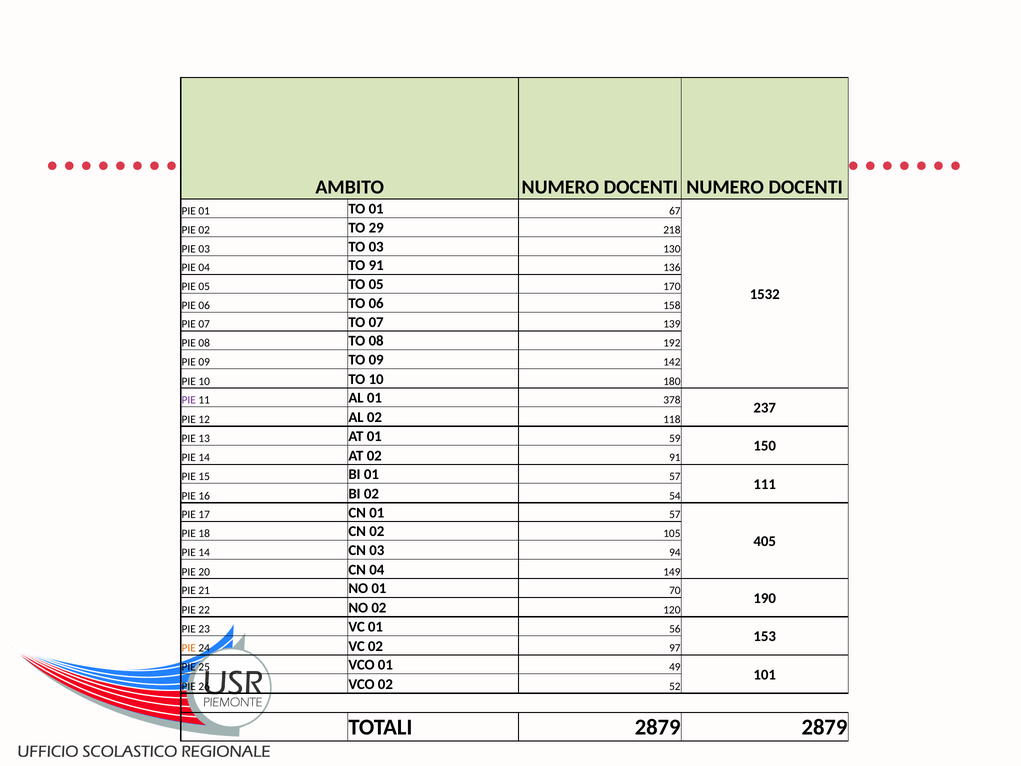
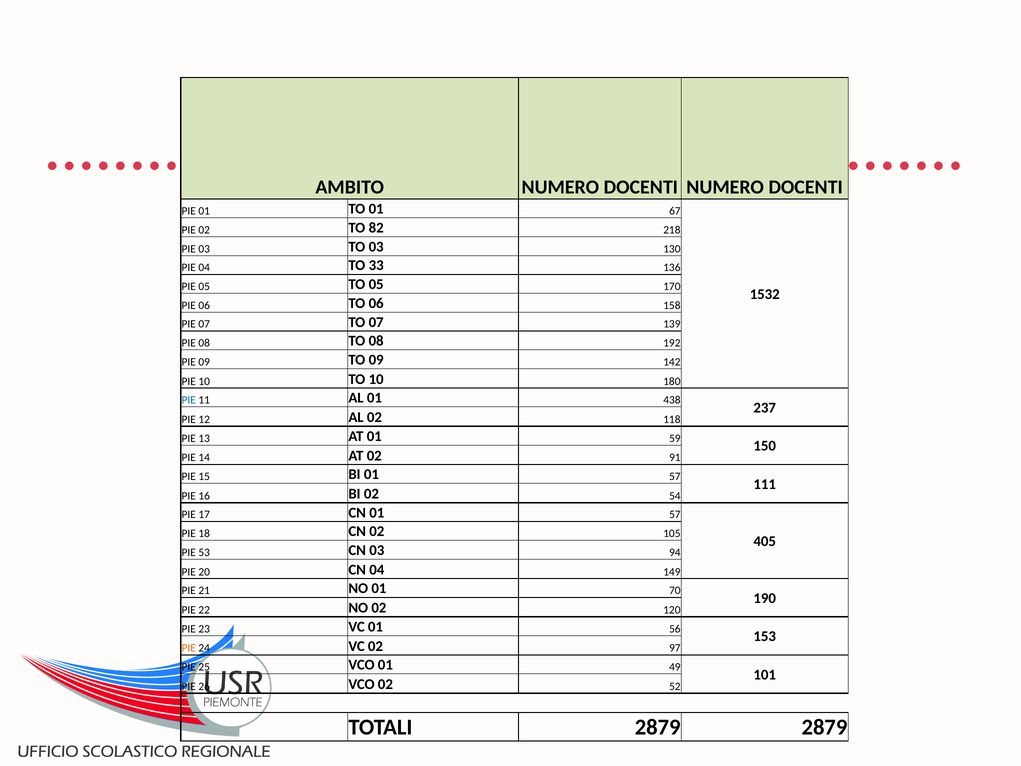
29: 29 -> 82
TO 91: 91 -> 33
PIE at (189, 400) colour: purple -> blue
378: 378 -> 438
14 at (204, 552): 14 -> 53
